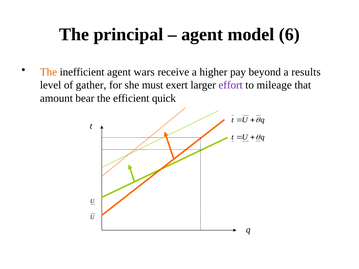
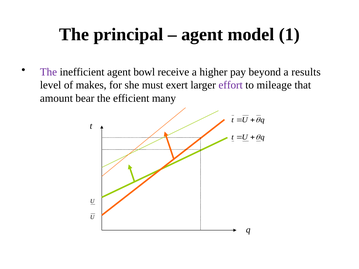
6: 6 -> 1
The at (48, 72) colour: orange -> purple
wars: wars -> bowl
gather: gather -> makes
quick: quick -> many
